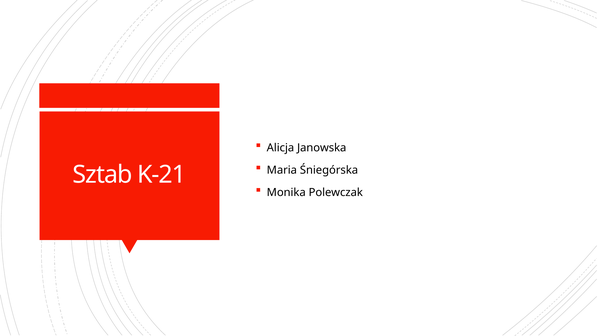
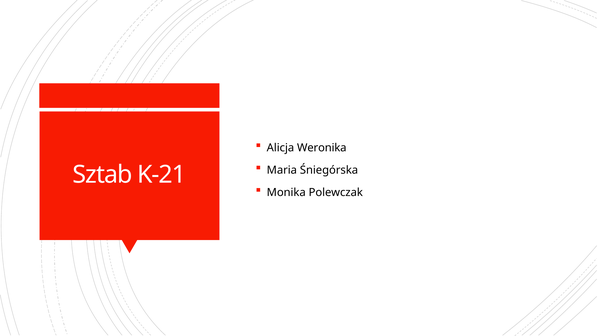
Janowska: Janowska -> Weronika
